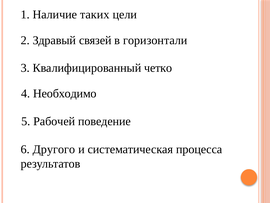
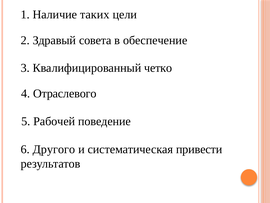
связей: связей -> совета
горизонтали: горизонтали -> обеспечение
Необходимо: Необходимо -> Отраслевого
процесса: процесса -> привести
